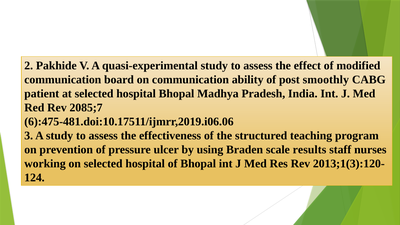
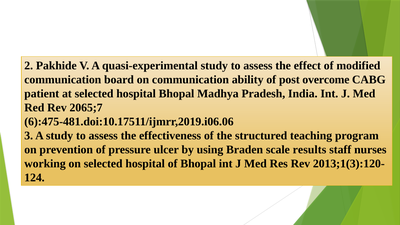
smoothly: smoothly -> overcome
2085;7: 2085;7 -> 2065;7
